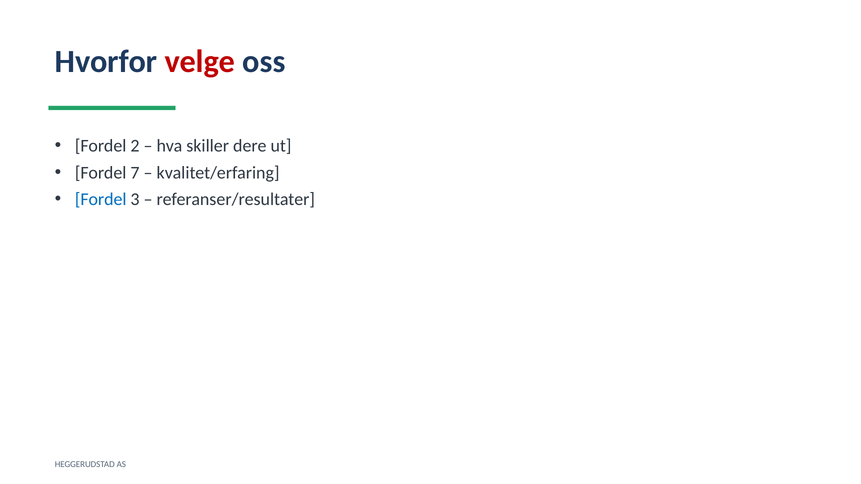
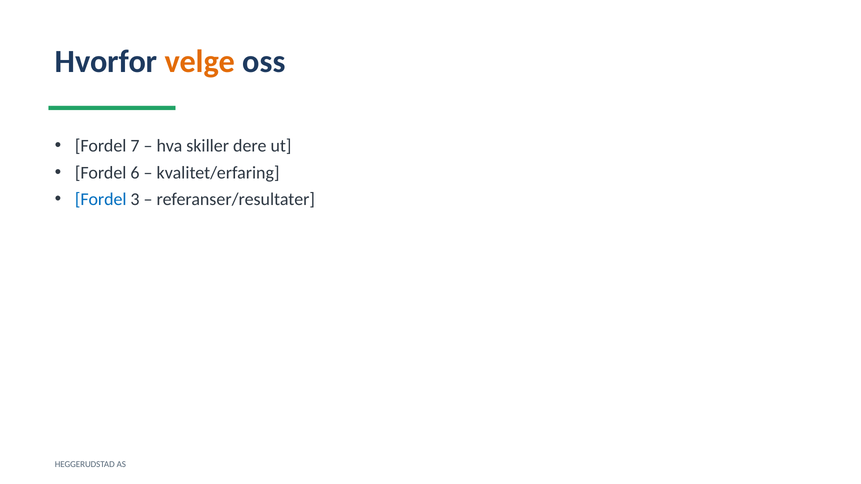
velge colour: red -> orange
2: 2 -> 7
7: 7 -> 6
